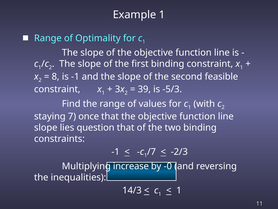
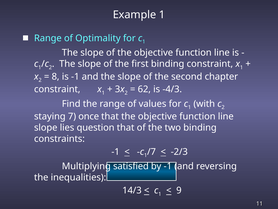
feasible: feasible -> chapter
39: 39 -> 62
-5/3: -5/3 -> -4/3
increase: increase -> satisfied
by -0: -0 -> -1
1 at (179, 190): 1 -> 9
